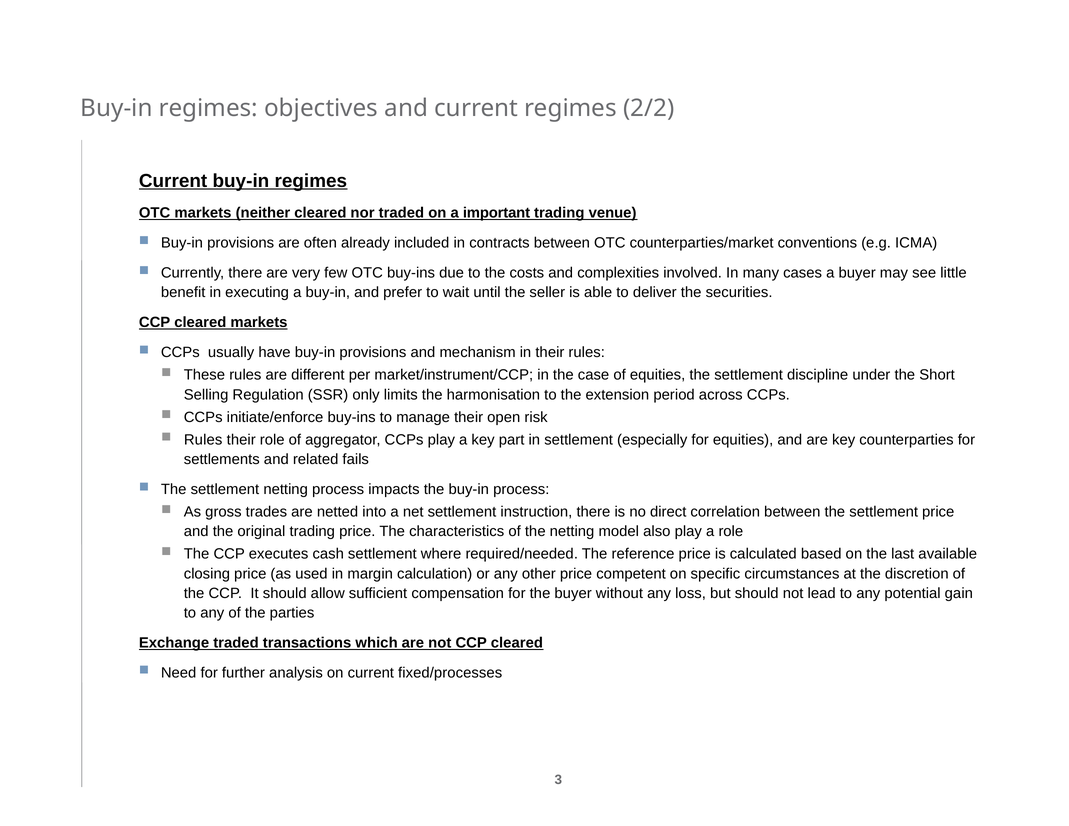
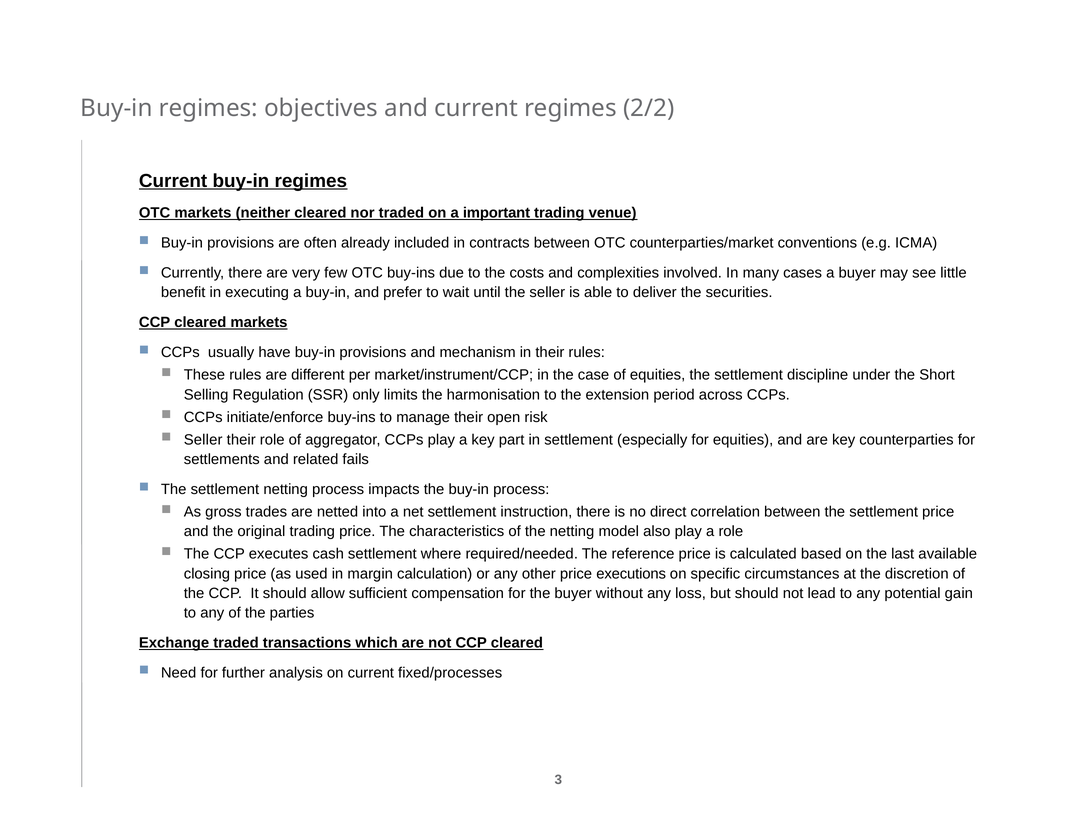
Rules at (203, 440): Rules -> Seller
competent: competent -> executions
